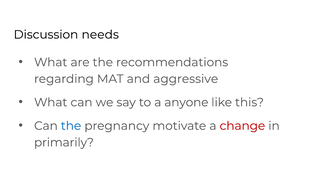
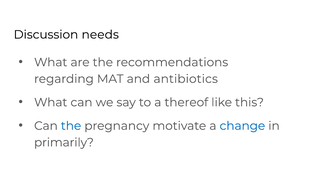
aggressive: aggressive -> antibiotics
anyone: anyone -> thereof
change colour: red -> blue
